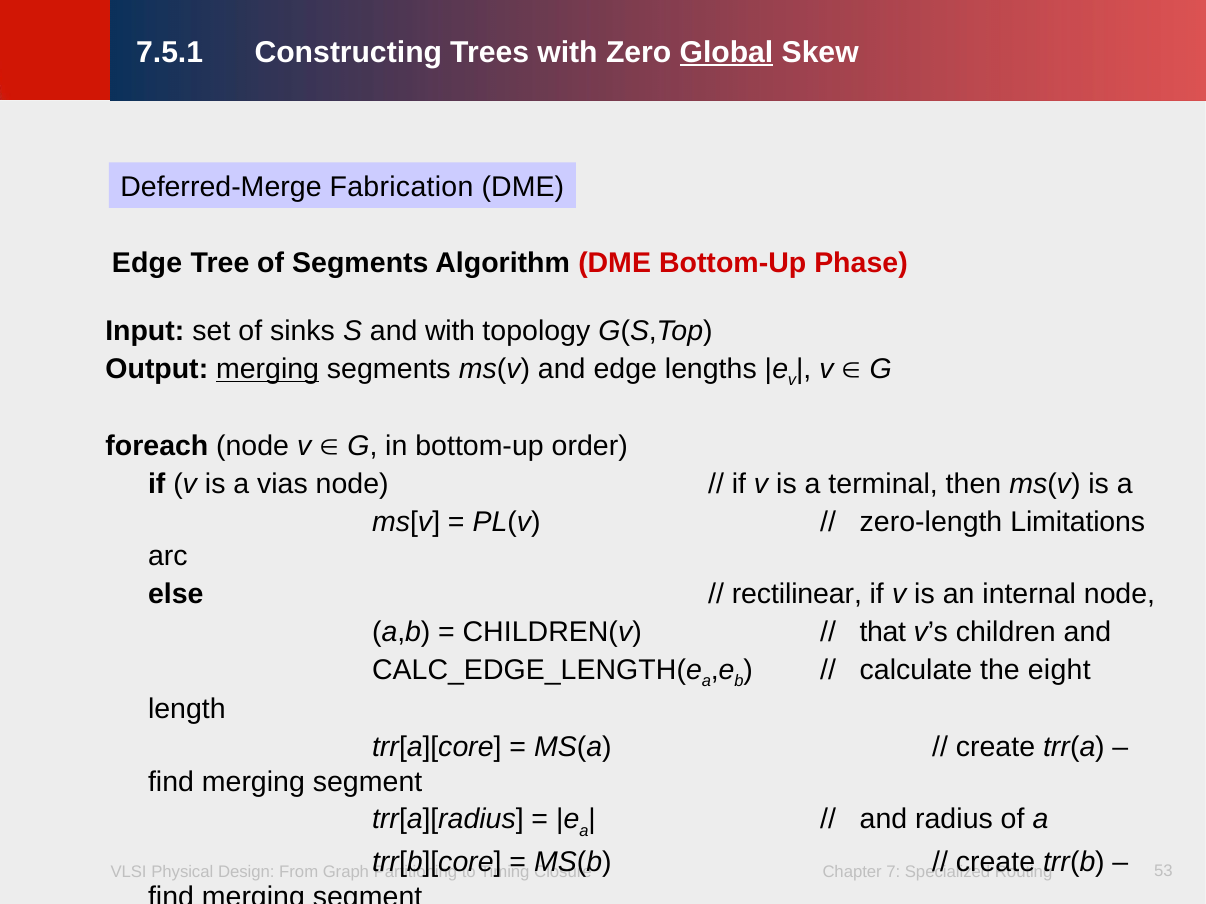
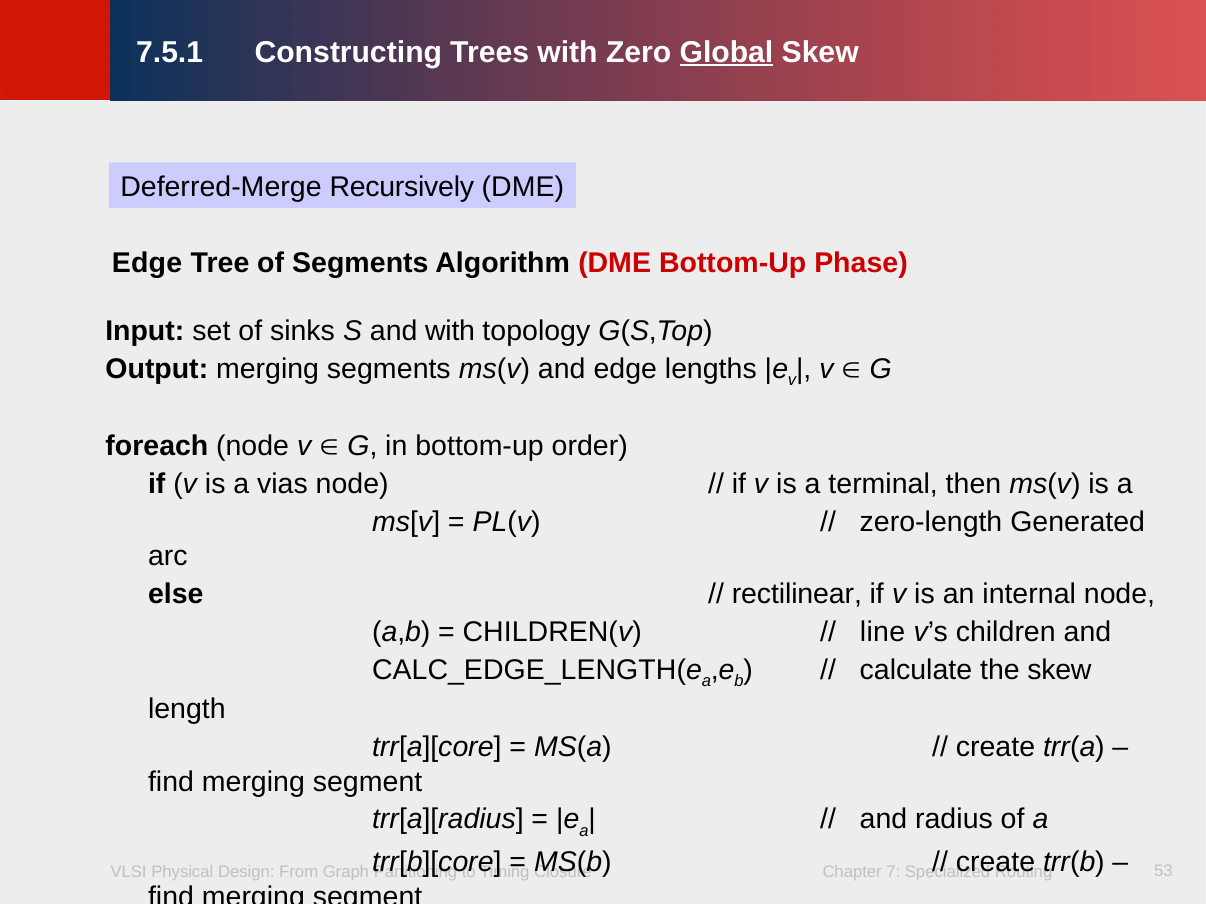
Fabrication: Fabrication -> Recursively
merging at (268, 369) underline: present -> none
Limitations: Limitations -> Generated
that: that -> line
the eight: eight -> skew
